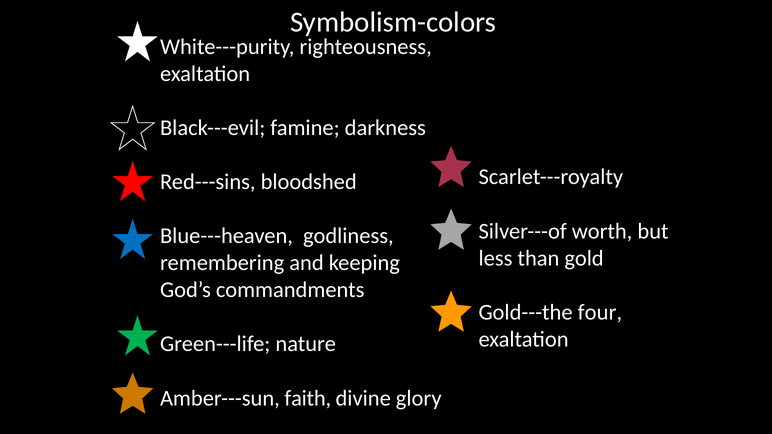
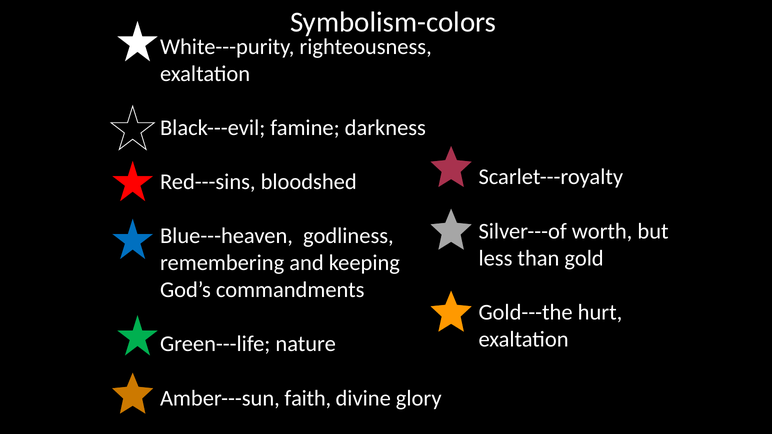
four: four -> hurt
